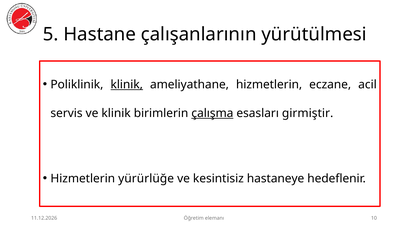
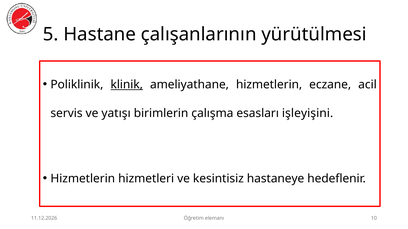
ve klinik: klinik -> yatışı
çalışma underline: present -> none
girmiştir: girmiştir -> işleyişini
yürürlüğe: yürürlüğe -> hizmetleri
